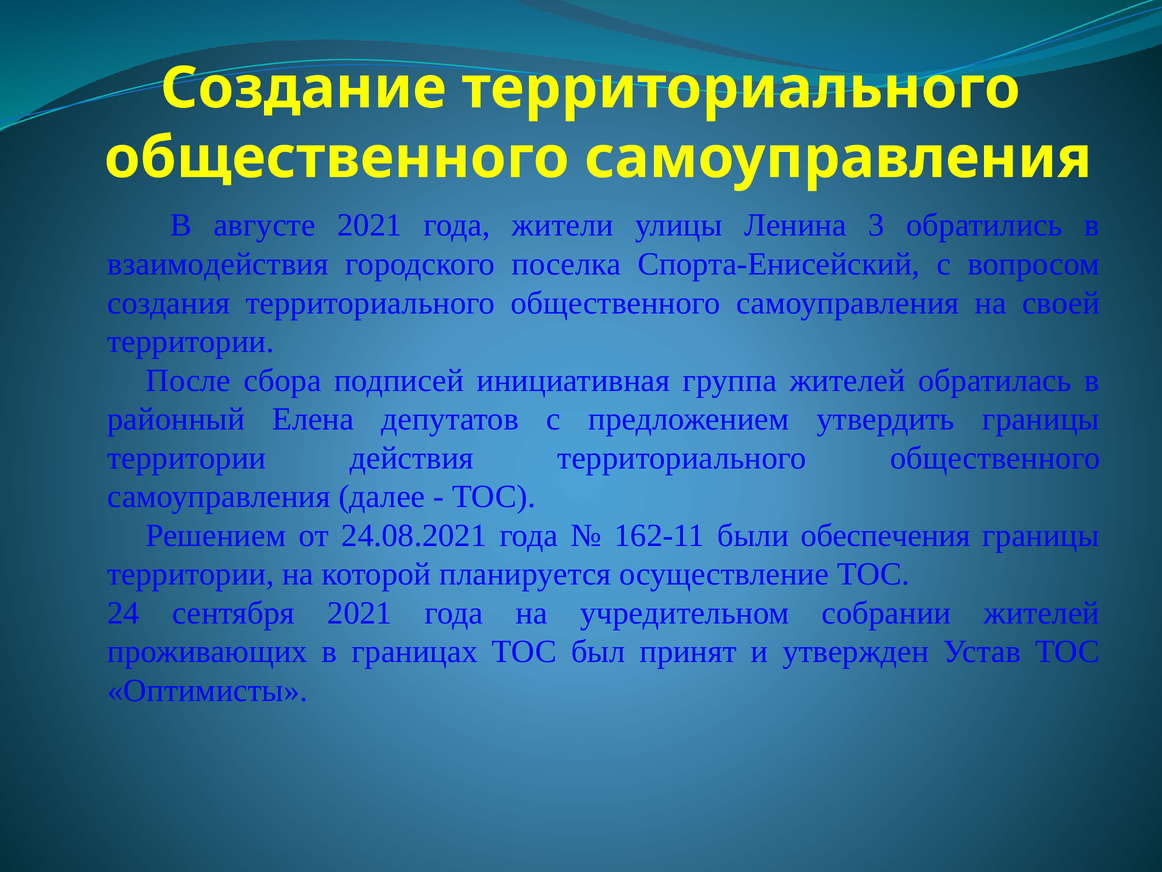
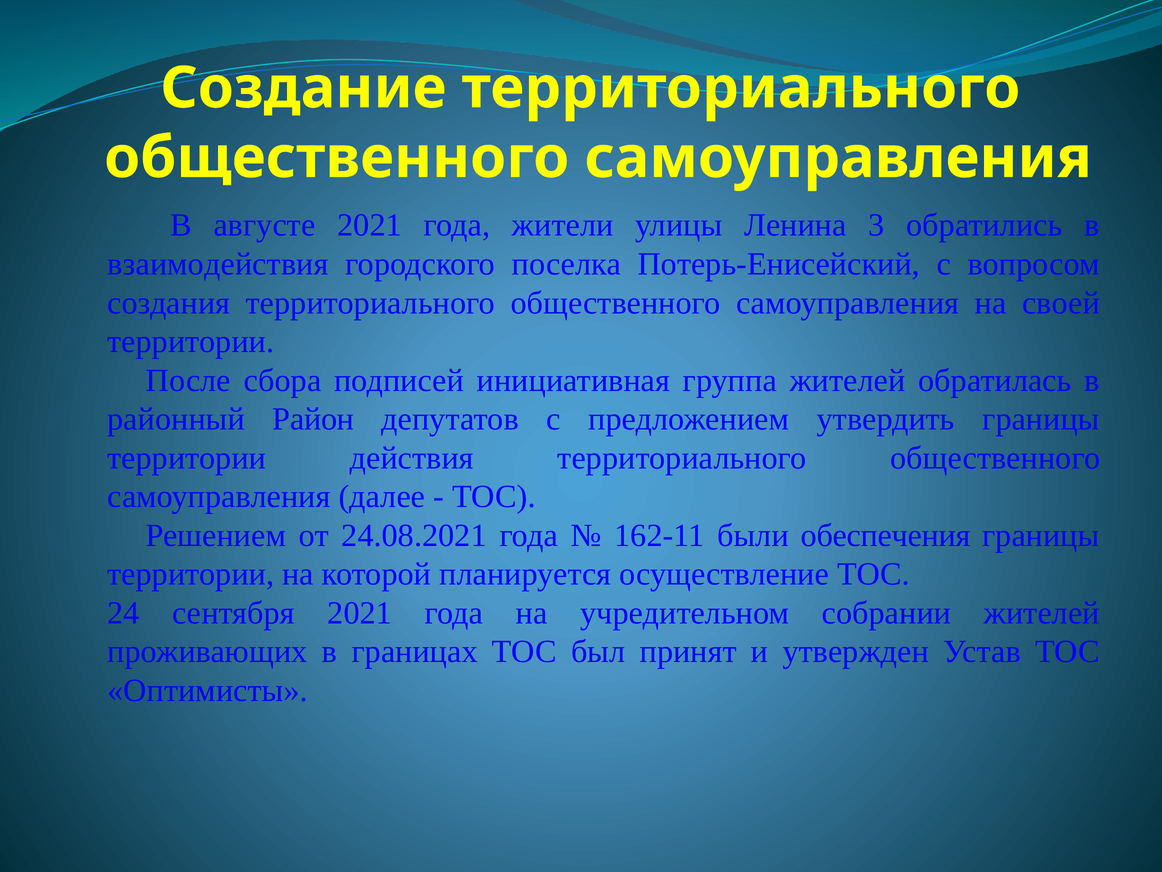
Спорта-Енисейский: Спорта-Енисейский -> Потерь-Енисейский
Елена: Елена -> Район
